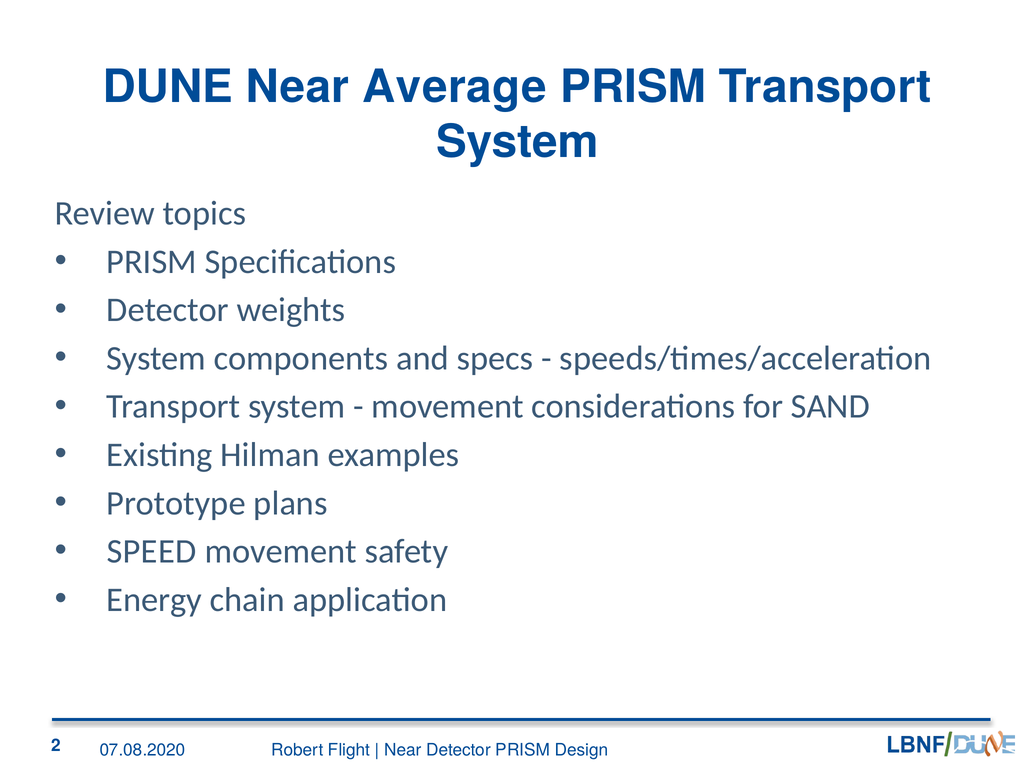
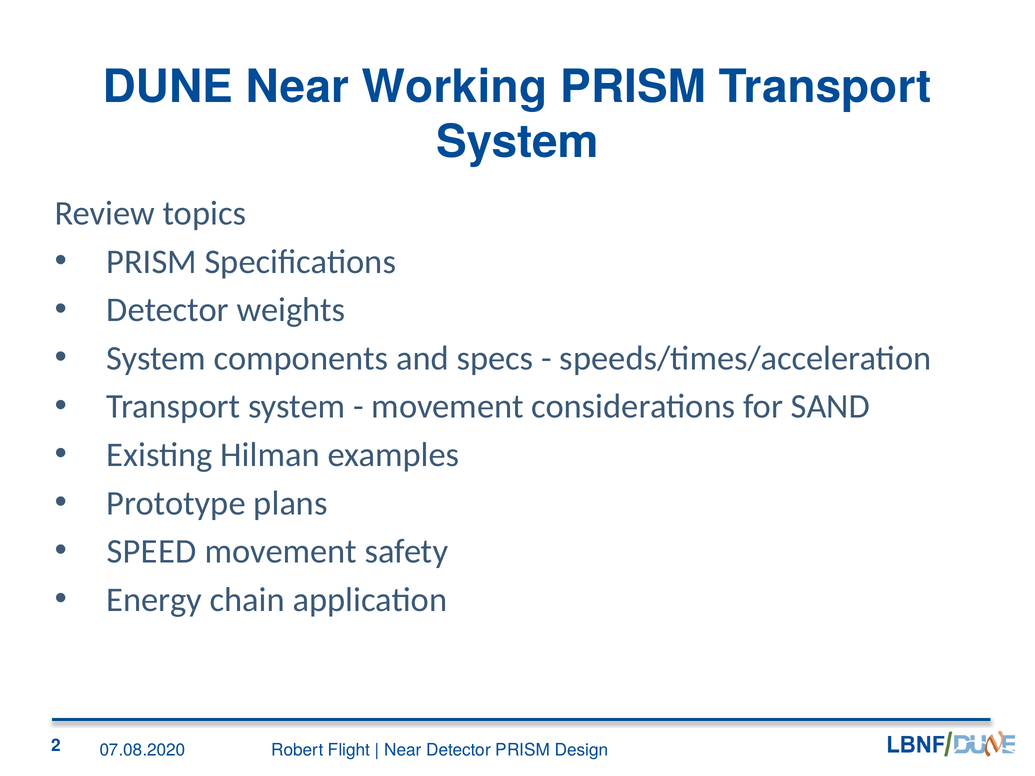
Average: Average -> Working
